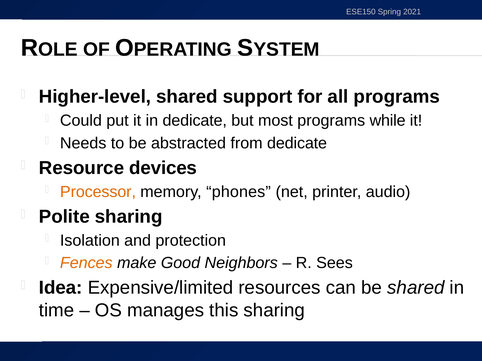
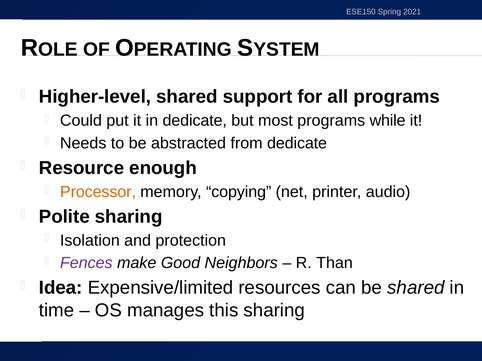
devices: devices -> enough
phones: phones -> copying
Fences colour: orange -> purple
Sees: Sees -> Than
